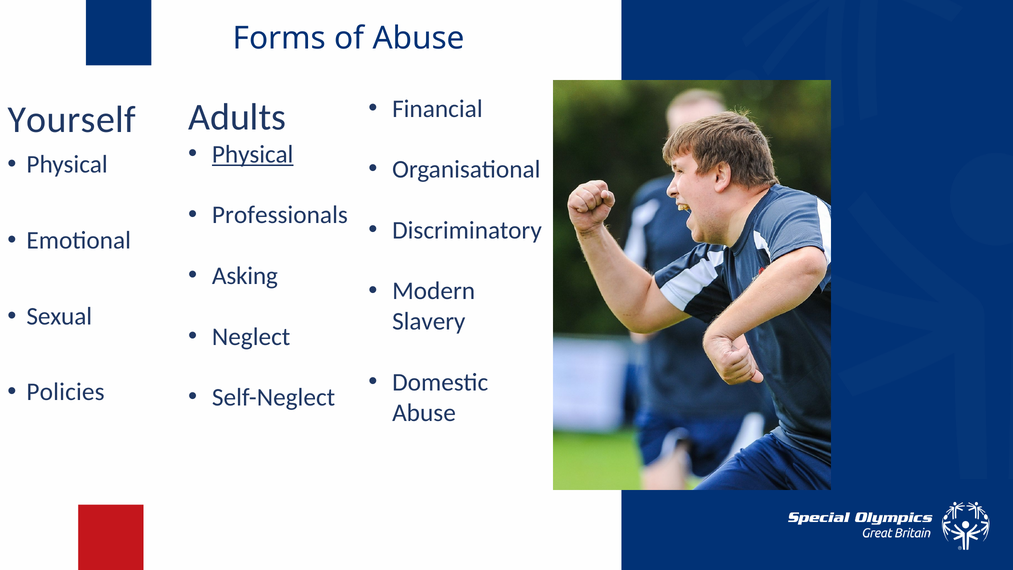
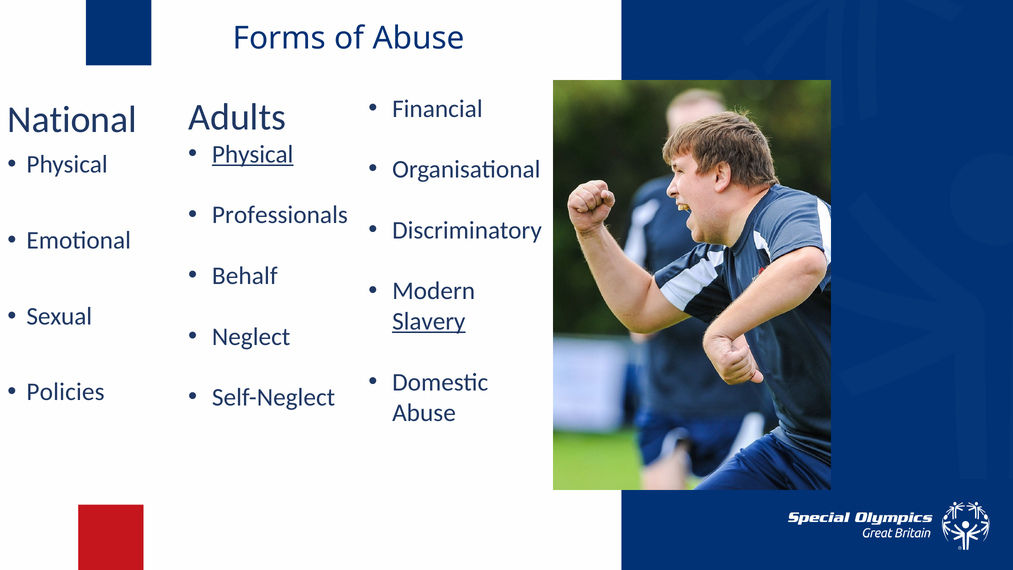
Yourself: Yourself -> National
Asking: Asking -> Behalf
Slavery underline: none -> present
